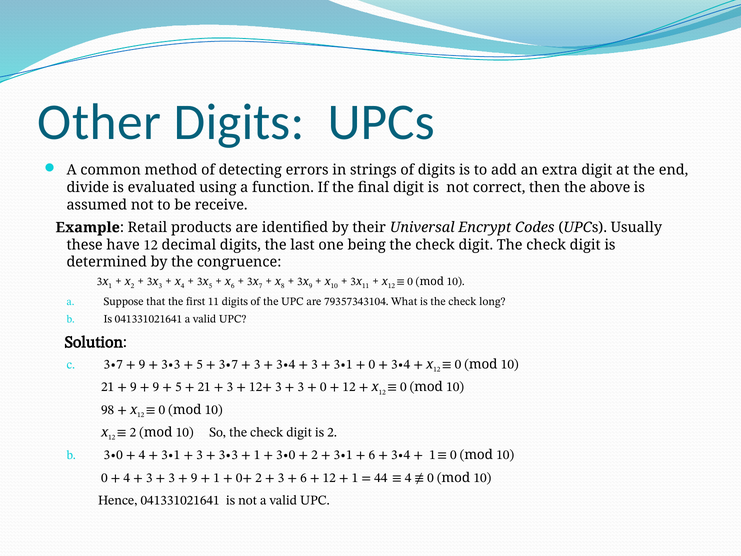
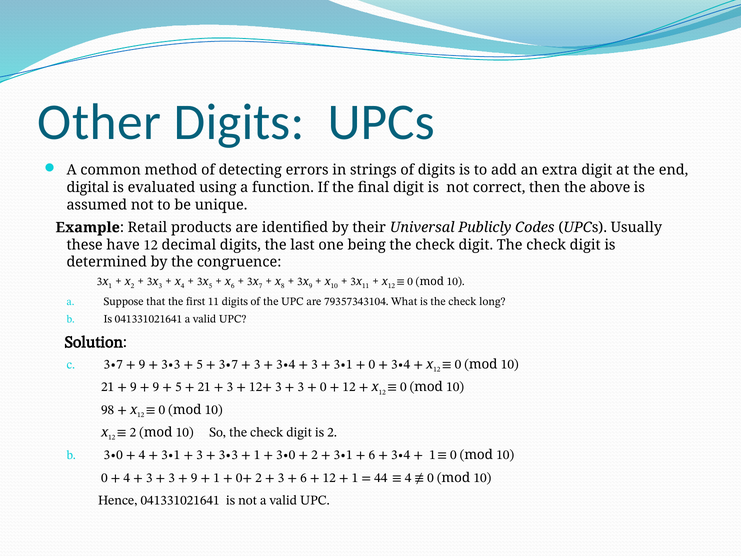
divide: divide -> digital
receive: receive -> unique
Encrypt: Encrypt -> Publicly
